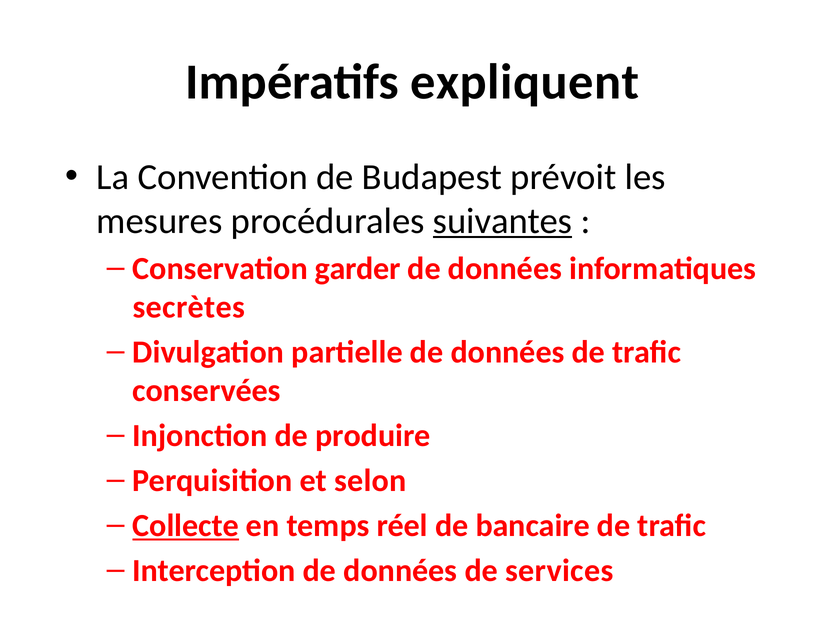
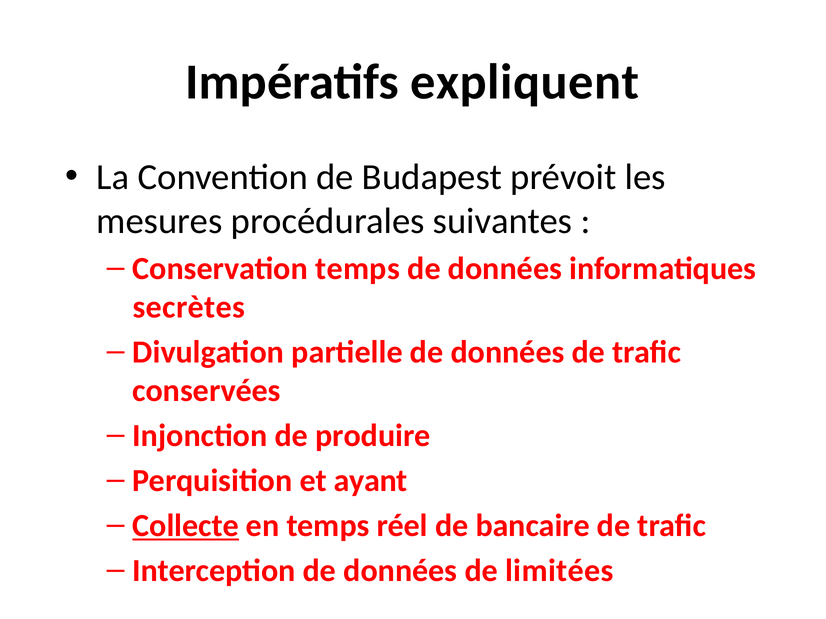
suivantes underline: present -> none
Conservation garder: garder -> temps
selon: selon -> ayant
services: services -> limitées
